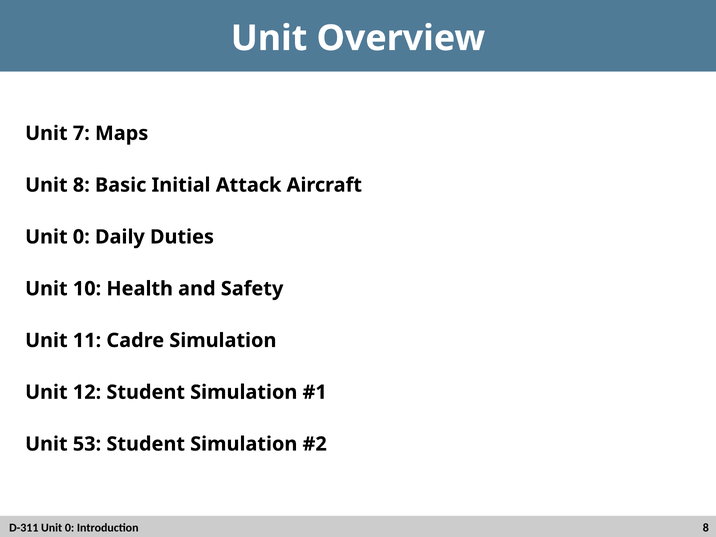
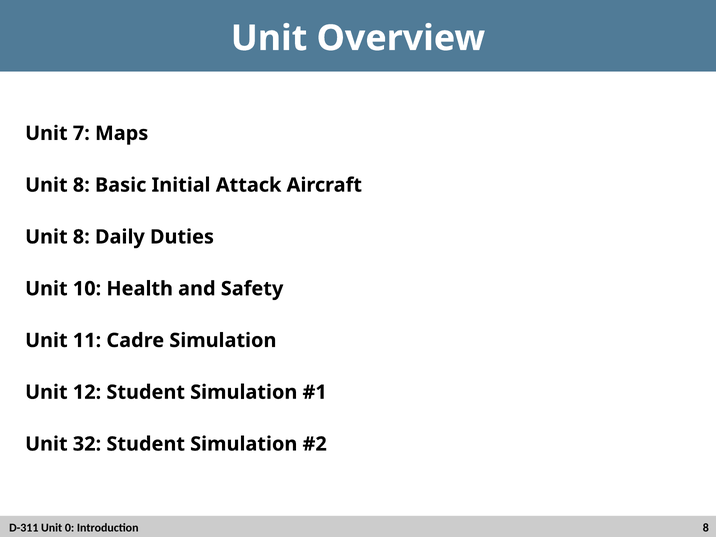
0 at (81, 237): 0 -> 8
53: 53 -> 32
